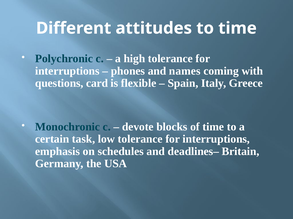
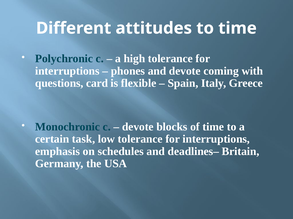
and names: names -> devote
